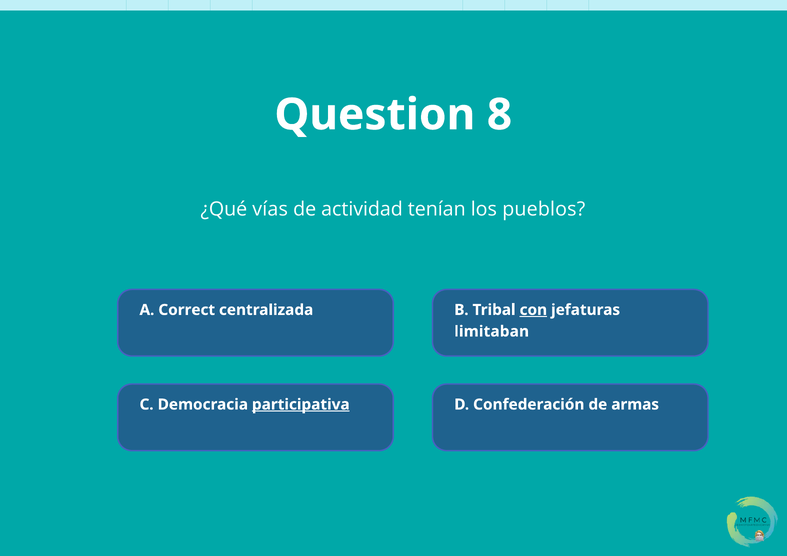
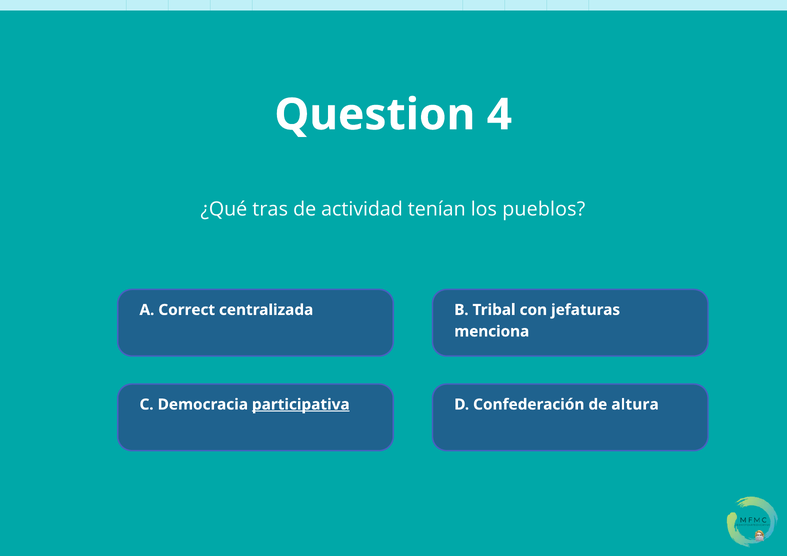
8: 8 -> 4
vías: vías -> tras
con underline: present -> none
limitaban: limitaban -> menciona
armas: armas -> altura
